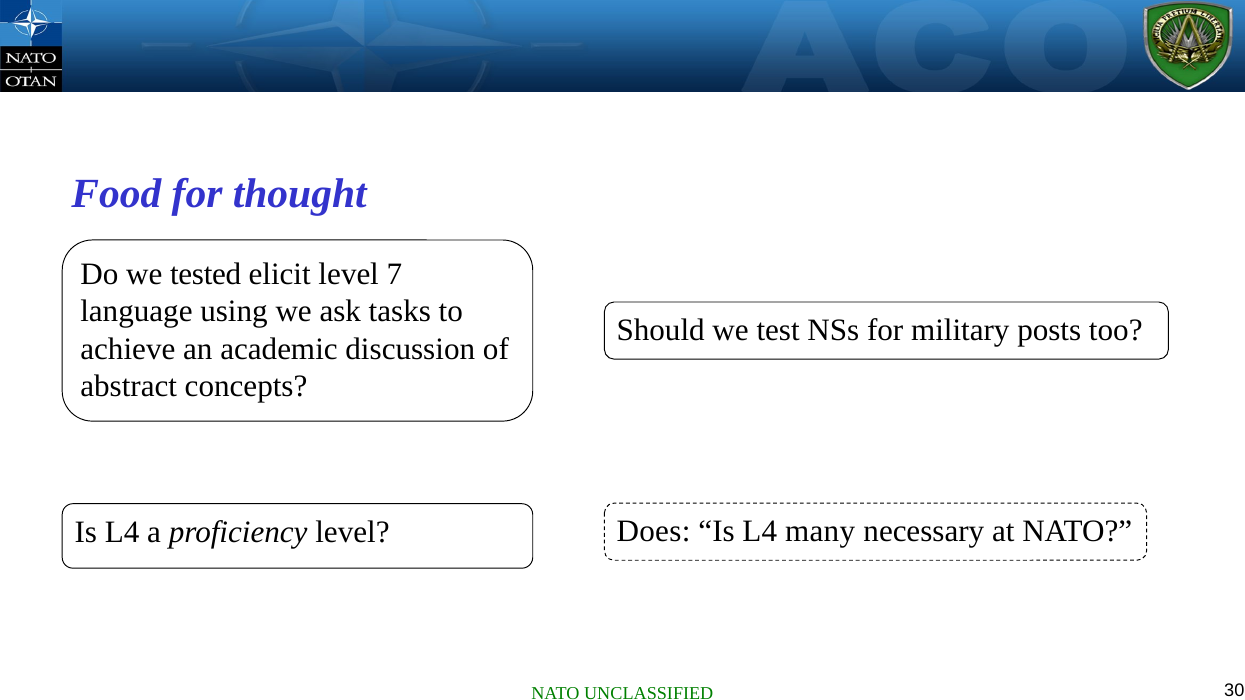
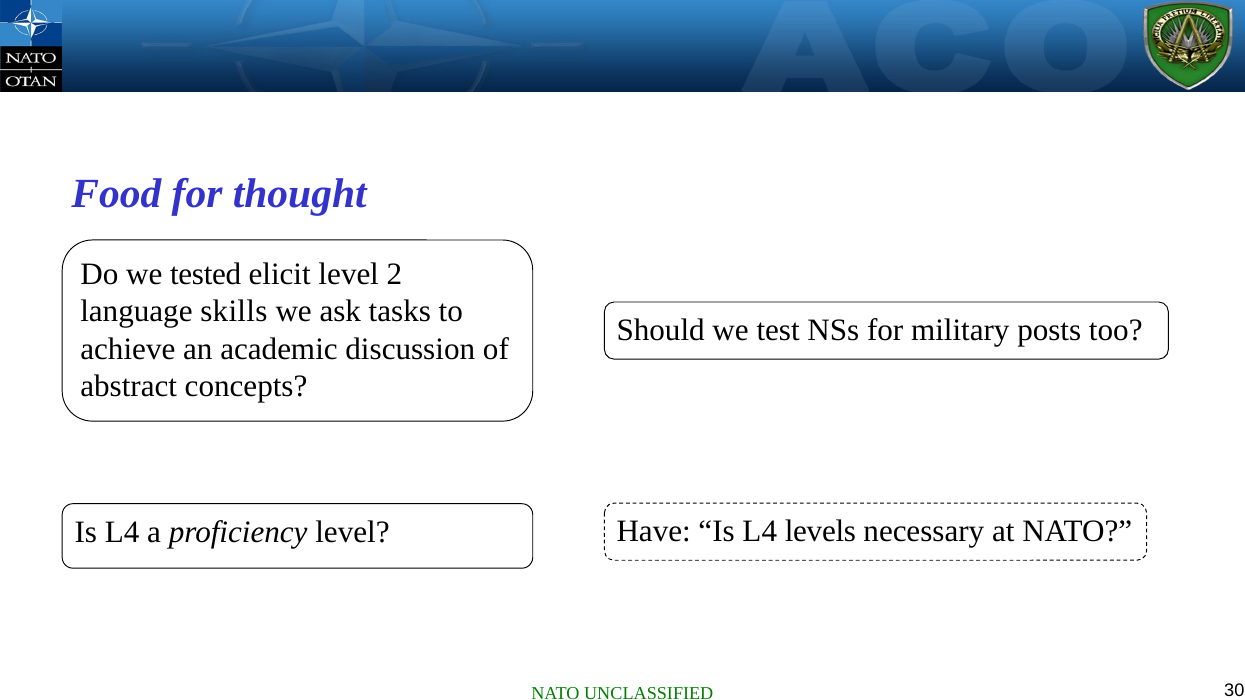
7: 7 -> 2
using: using -> skills
Does: Does -> Have
many: many -> levels
